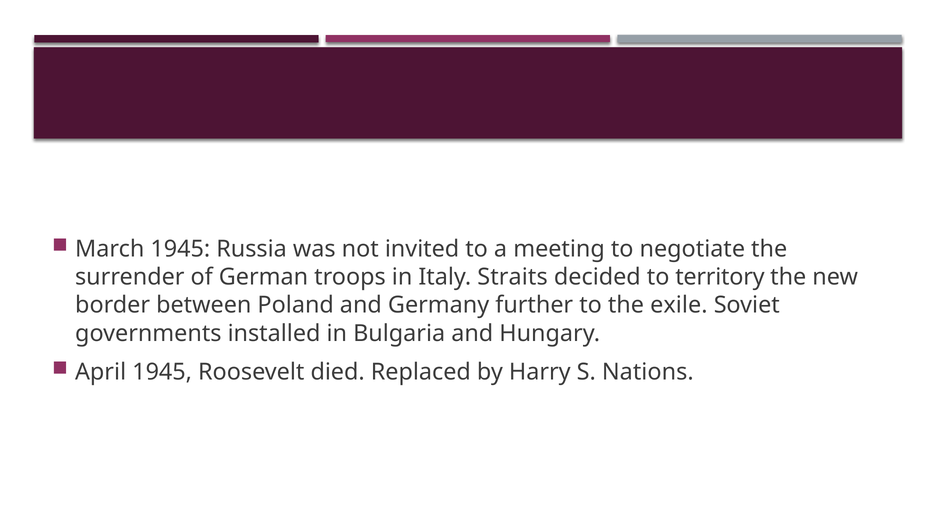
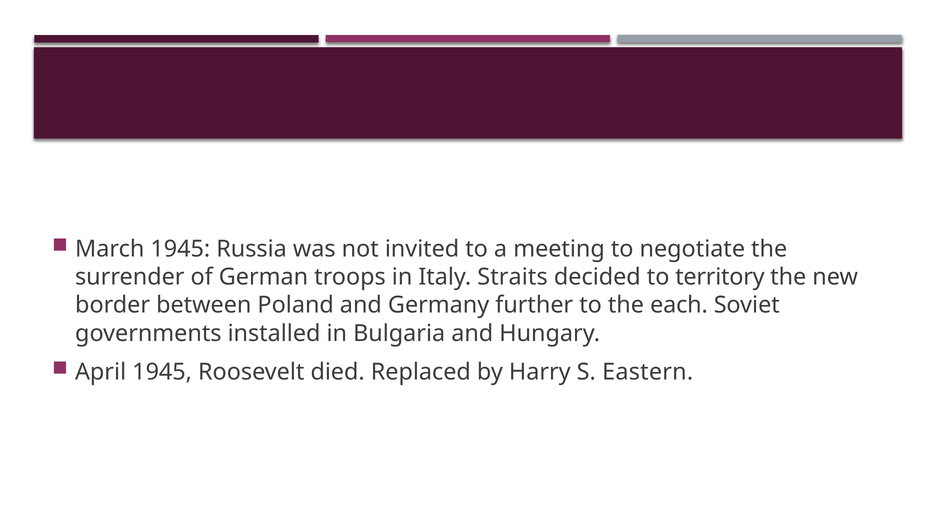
exile: exile -> each
Nations: Nations -> Eastern
